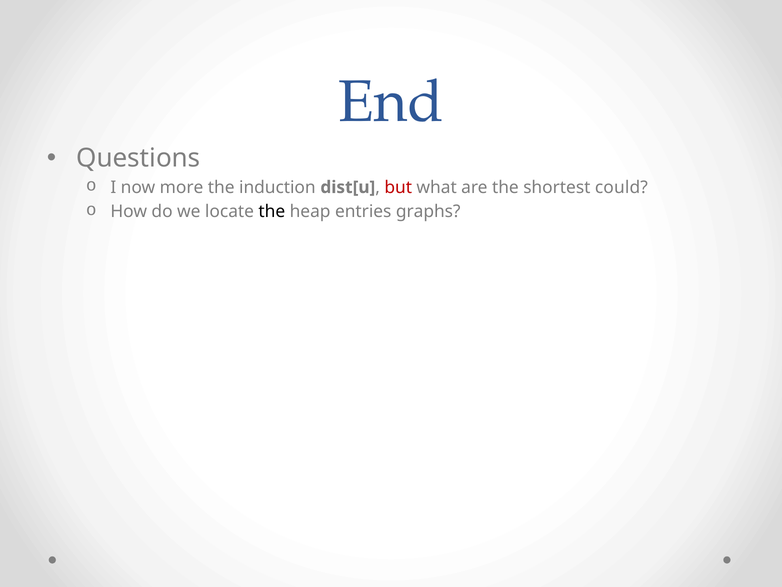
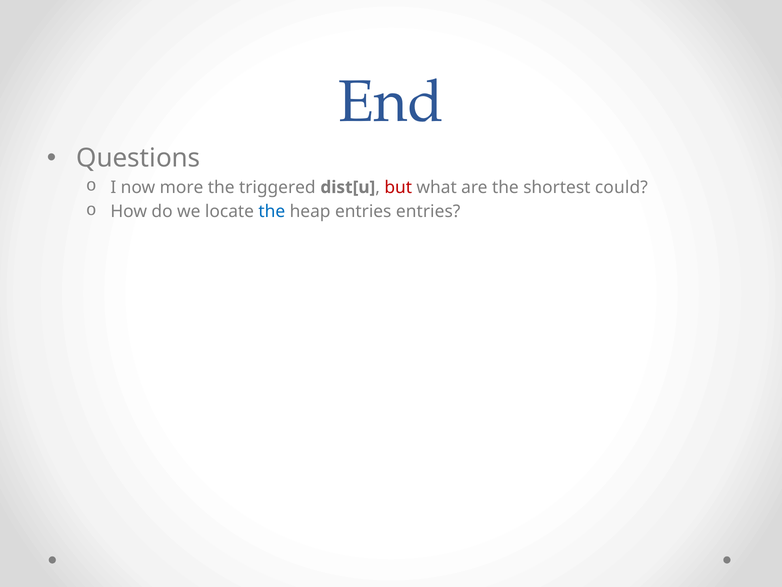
induction: induction -> triggered
the at (272, 211) colour: black -> blue
entries graphs: graphs -> entries
